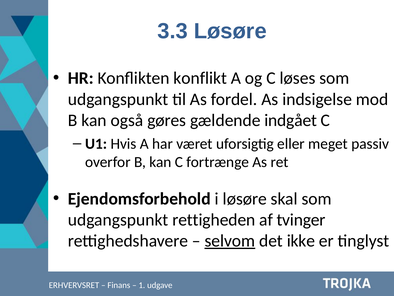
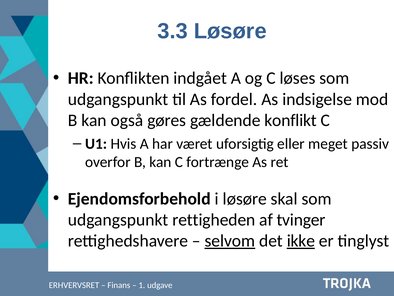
konflikt: konflikt -> indgået
indgået: indgået -> konflikt
ikke underline: none -> present
